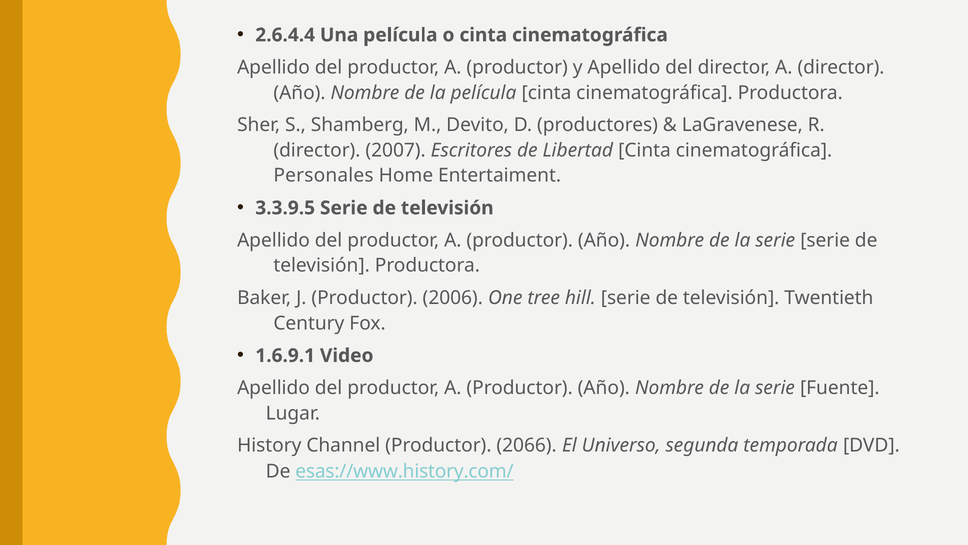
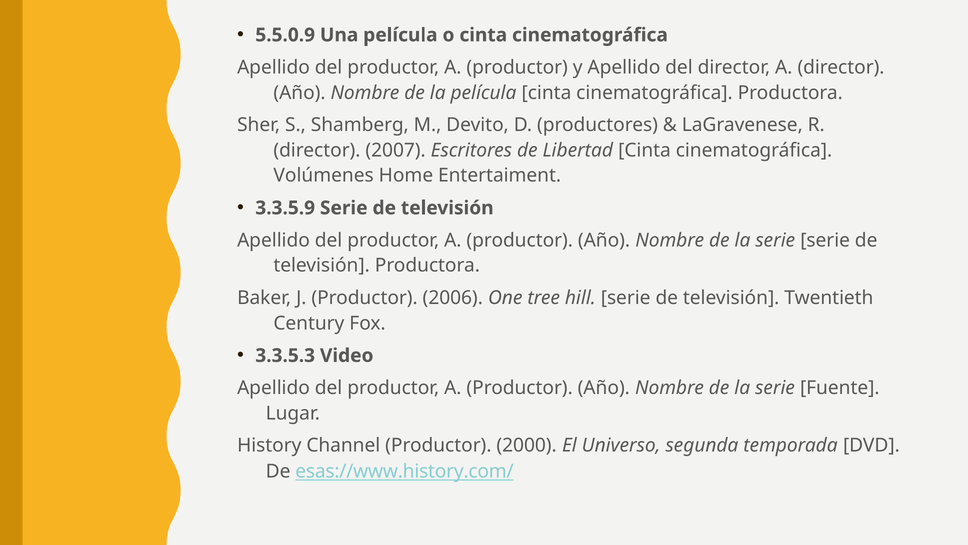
2.6.4.4: 2.6.4.4 -> 5.5.0.9
Personales: Personales -> Volúmenes
3.3.9.5: 3.3.9.5 -> 3.3.5.9
1.6.9.1: 1.6.9.1 -> 3.3.5.3
2066: 2066 -> 2000
